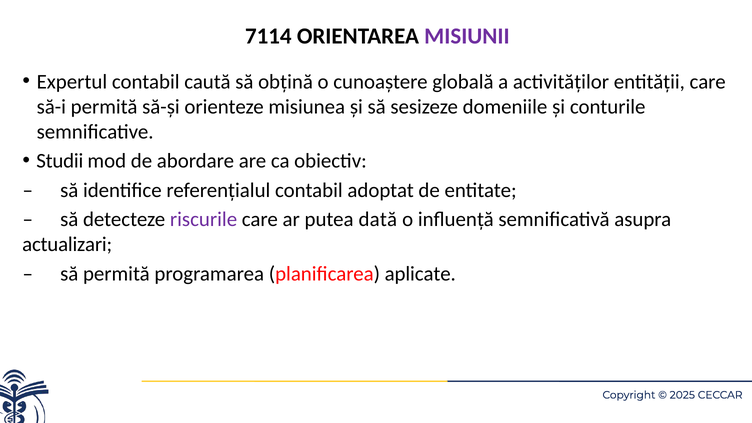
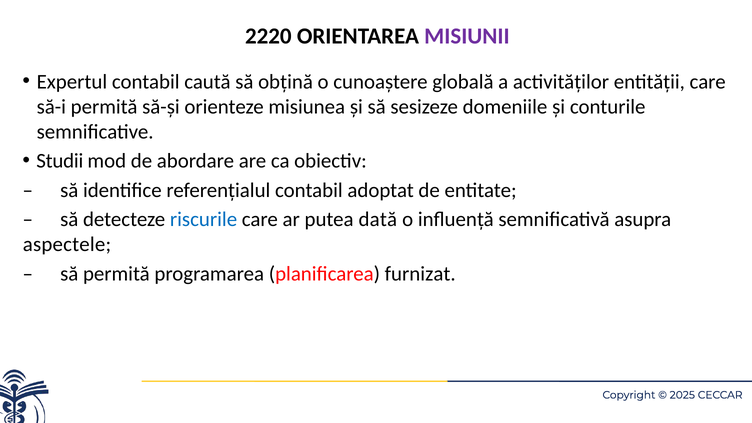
7114: 7114 -> 2220
riscurile colour: purple -> blue
actualizari: actualizari -> aspectele
aplicate: aplicate -> furnizat
